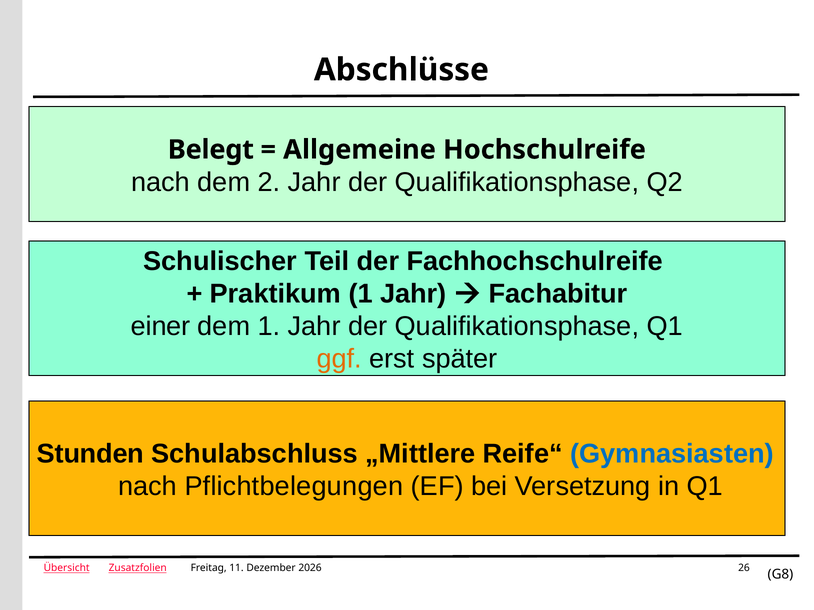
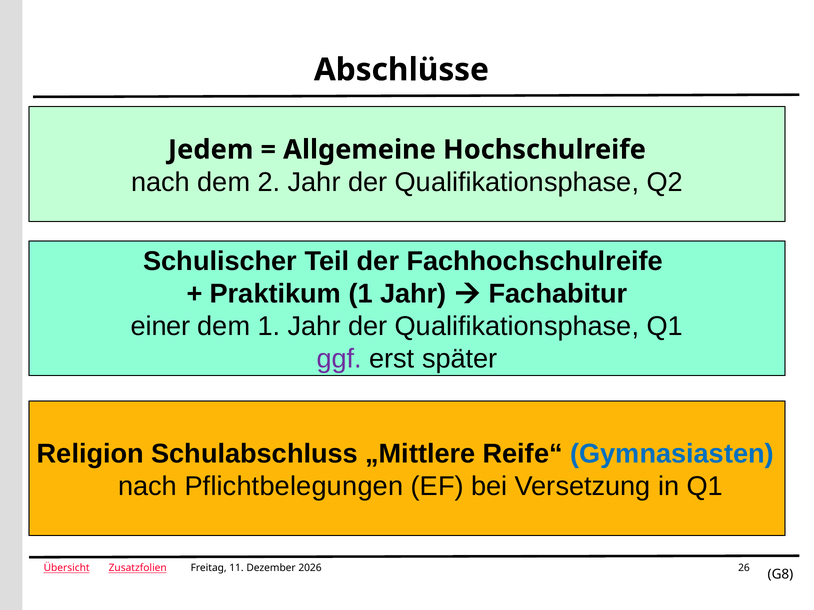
Belegt: Belegt -> Jedem
ggf colour: orange -> purple
Stunden: Stunden -> Religion
